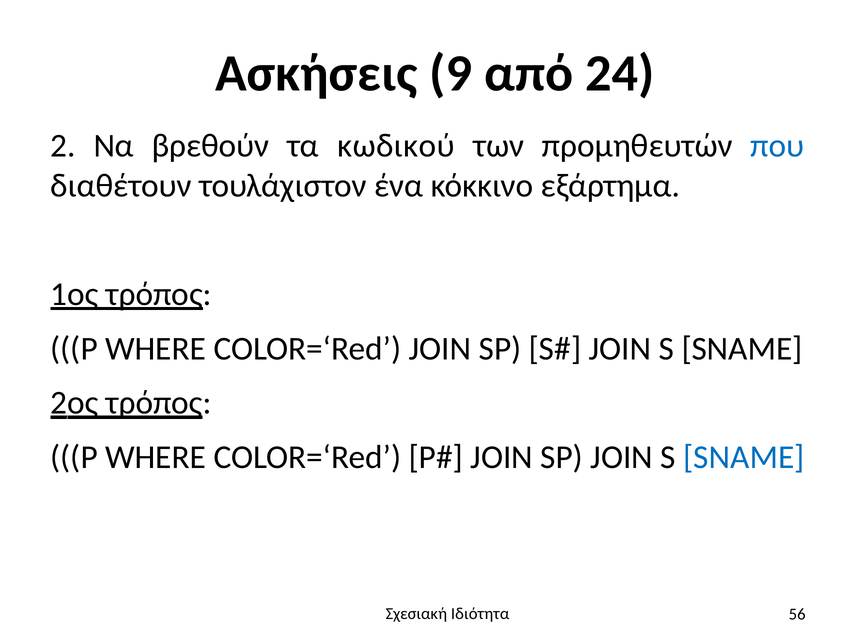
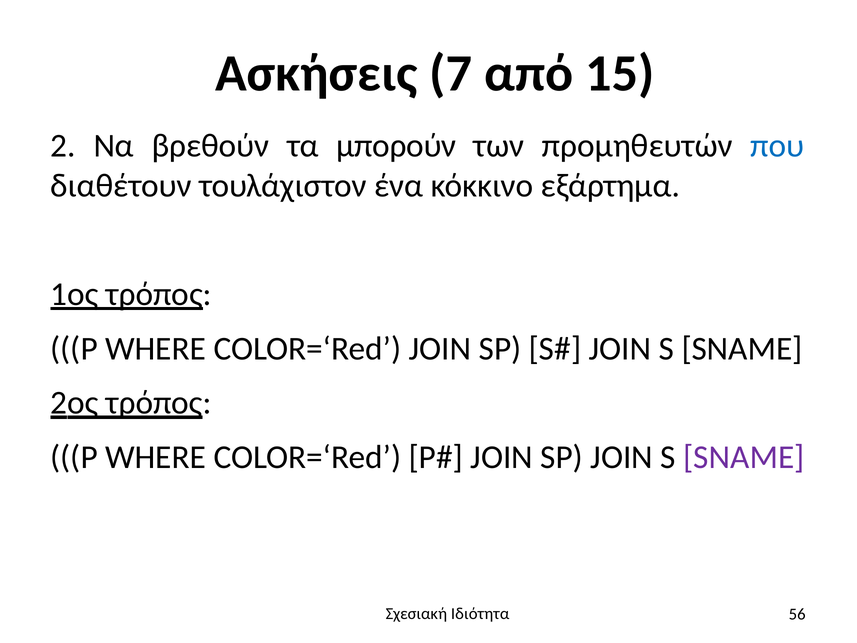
9: 9 -> 7
24: 24 -> 15
κωδικού: κωδικού -> μπορούν
SNAME at (744, 457) colour: blue -> purple
